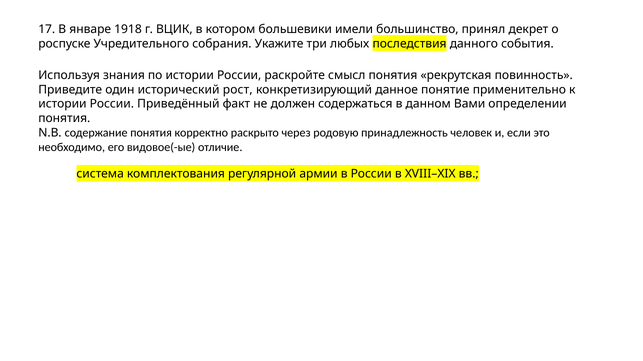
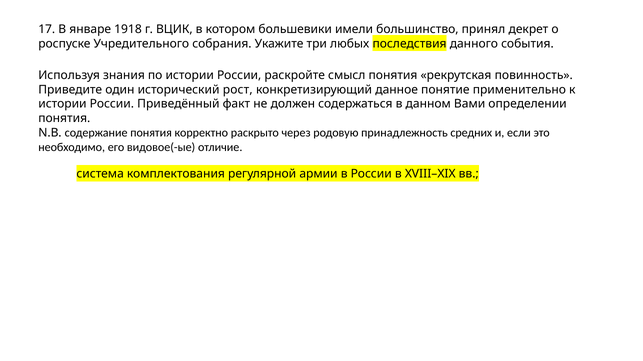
человек: человек -> средних
